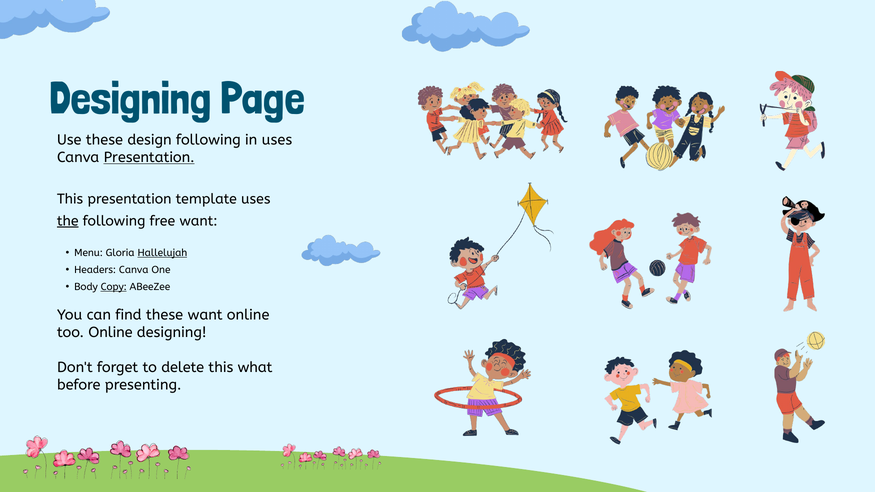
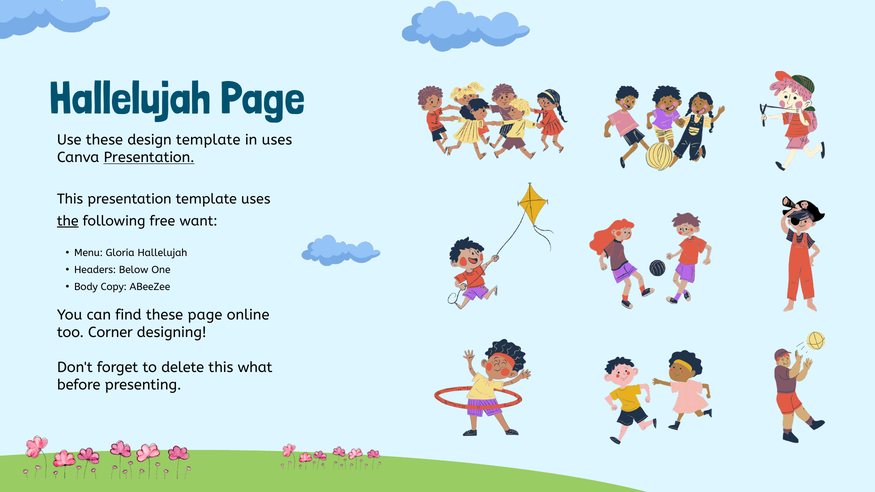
Designing at (130, 99): Designing -> Hallelujah
design following: following -> template
Hallelujah at (162, 253) underline: present -> none
Headers Canva: Canva -> Below
Copy underline: present -> none
these want: want -> page
too Online: Online -> Corner
